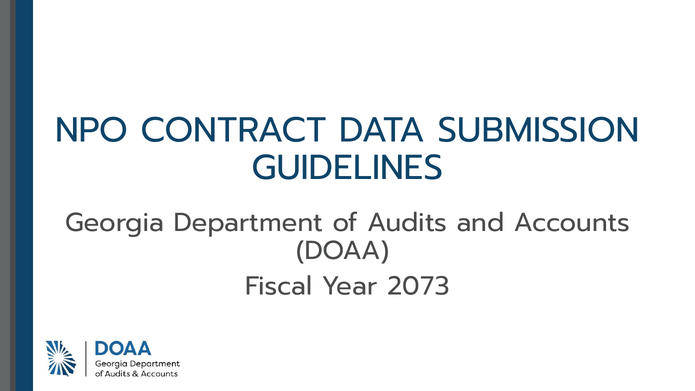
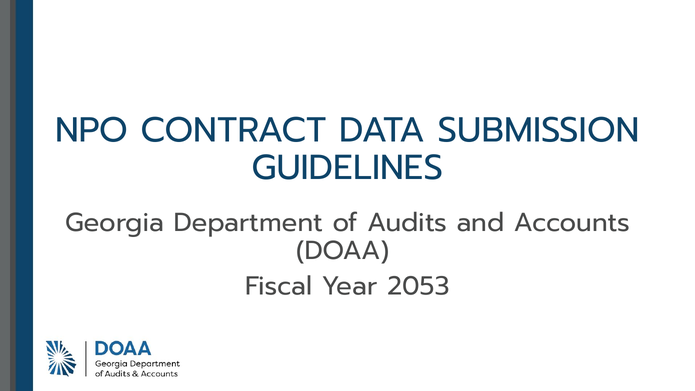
2073: 2073 -> 2053
